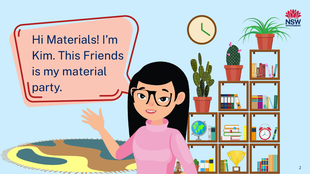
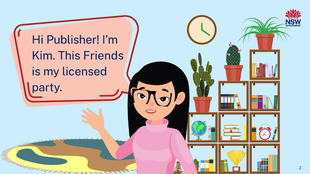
Materials: Materials -> Publisher
material: material -> licensed
